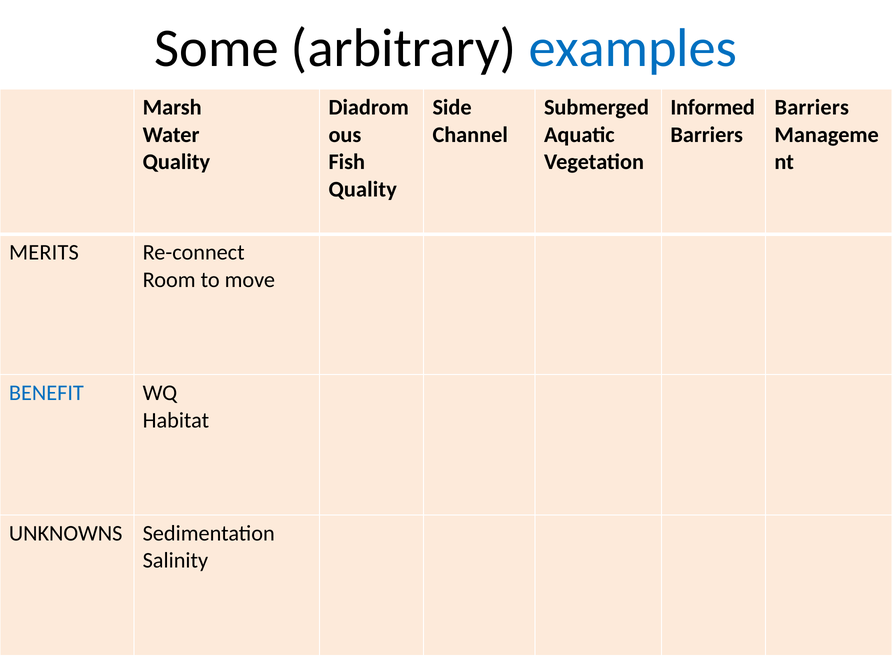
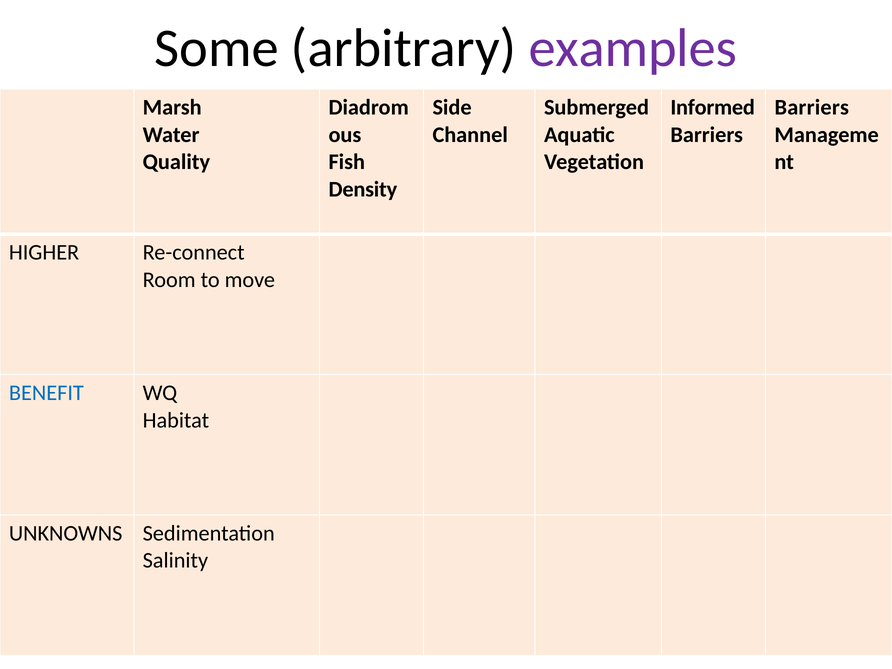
examples colour: blue -> purple
Quality at (363, 189): Quality -> Density
MERITS: MERITS -> HIGHER
